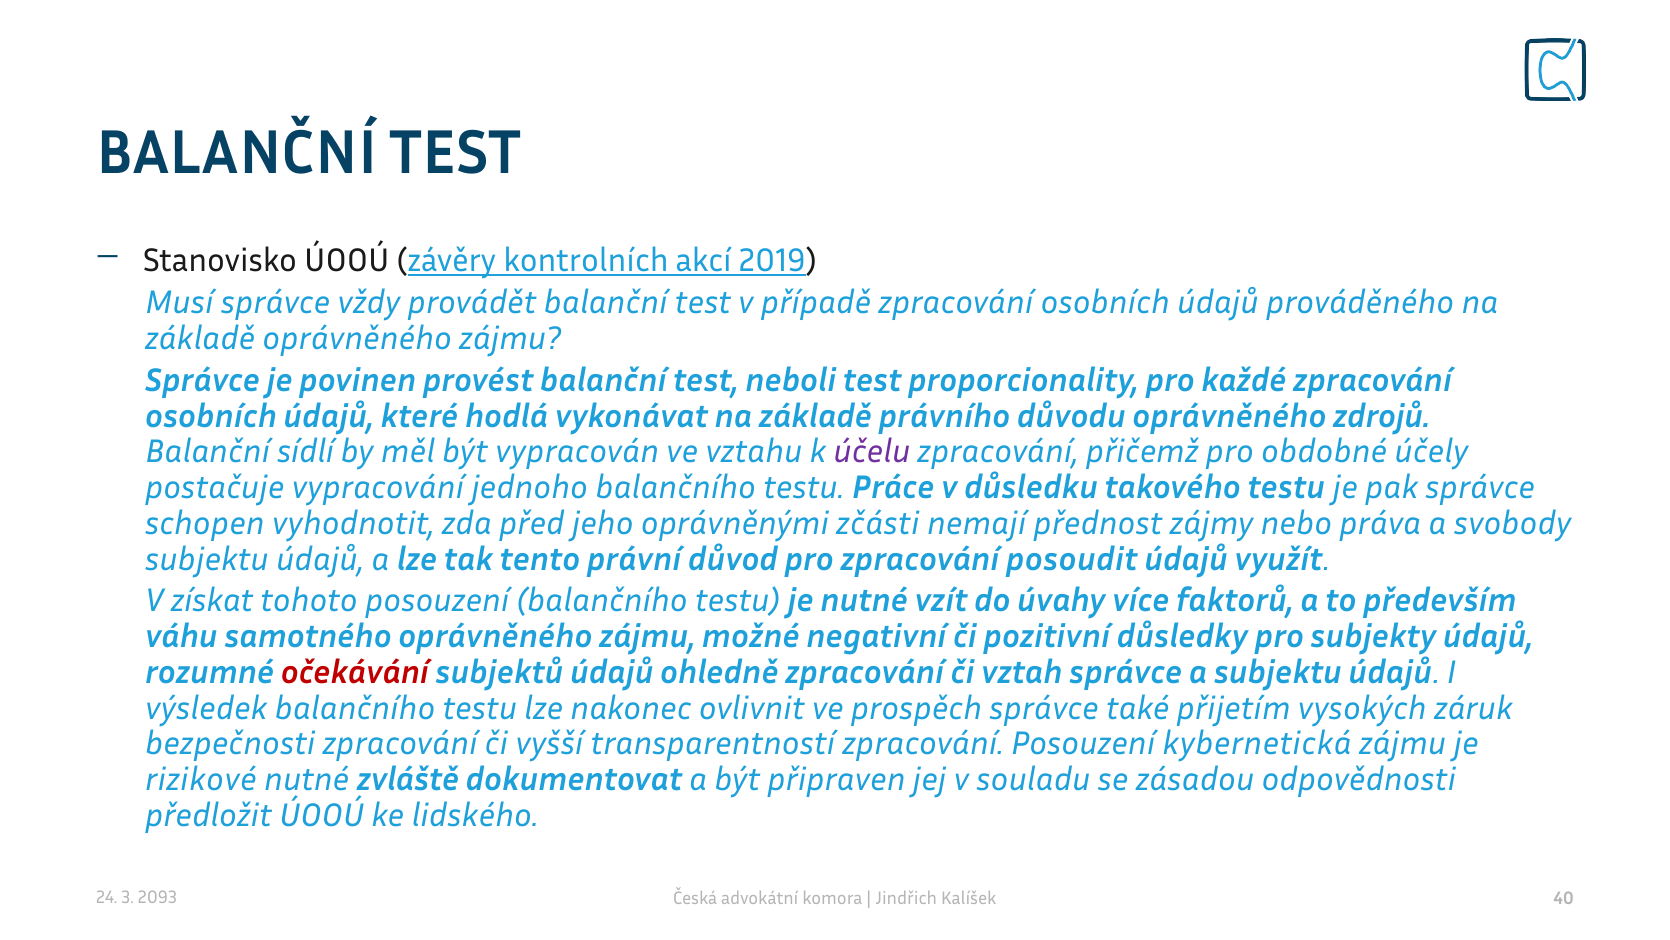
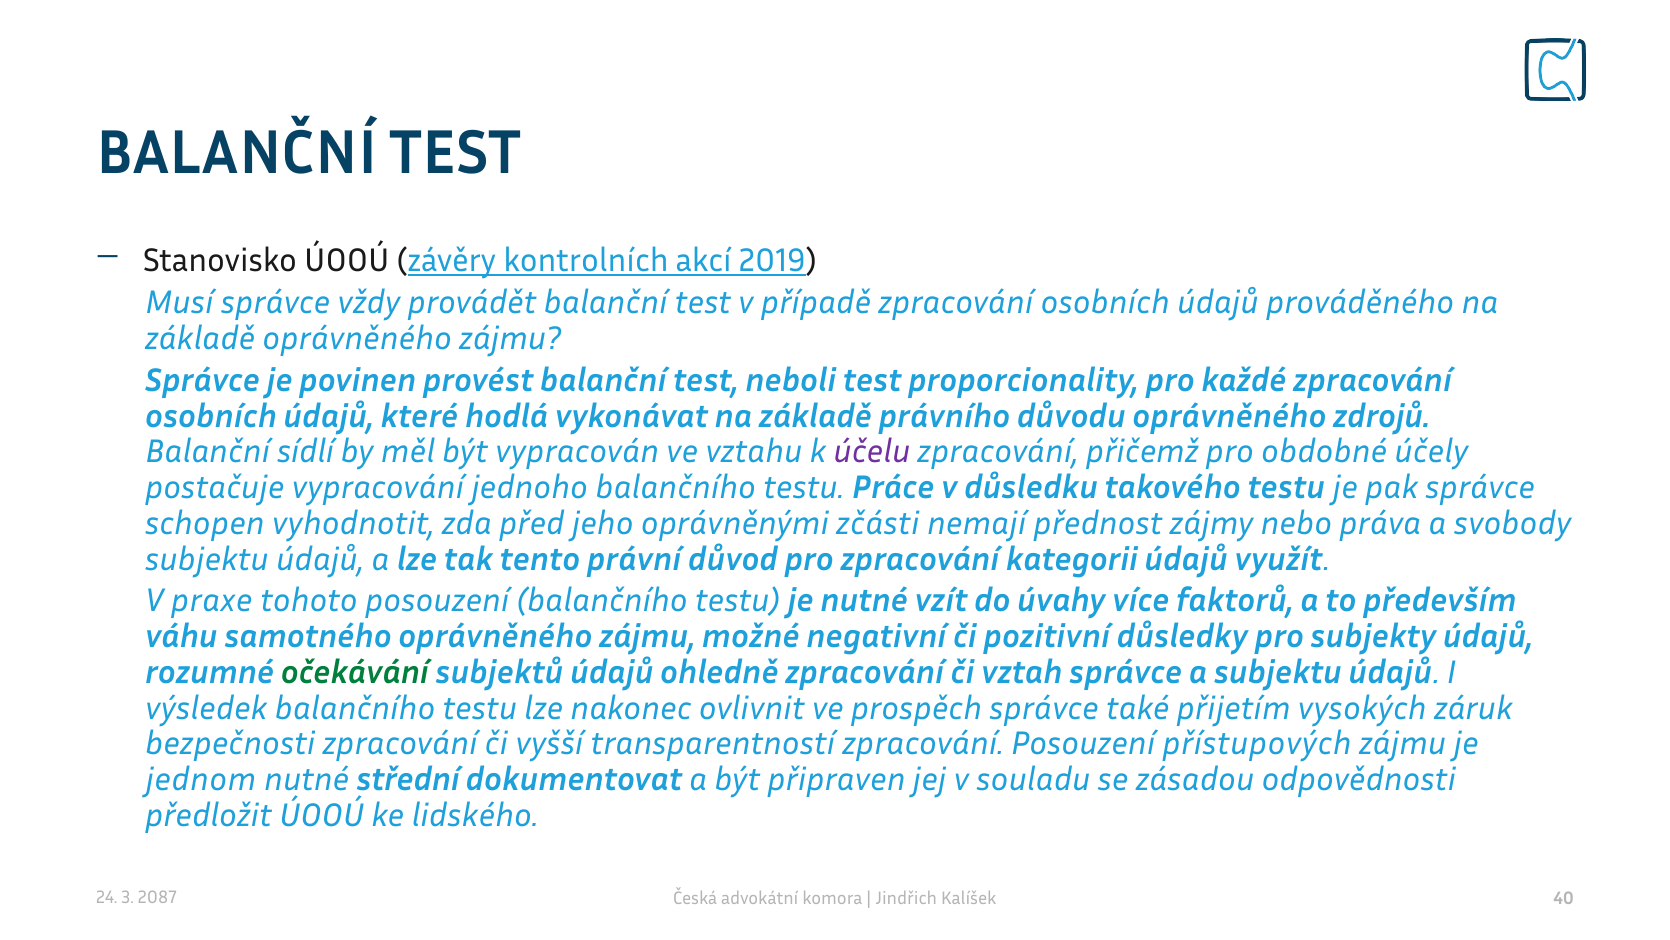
posoudit: posoudit -> kategorii
získat: získat -> praxe
očekávání colour: red -> green
kybernetická: kybernetická -> přístupových
rizikové: rizikové -> jednom
zvláště: zvláště -> střední
2093: 2093 -> 2087
